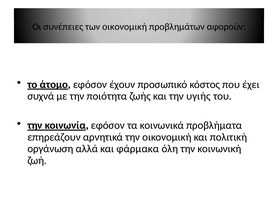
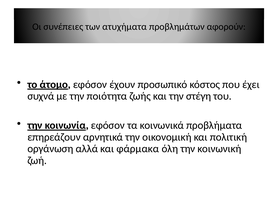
των οικονομική: οικονομική -> ατυχήματα
υγιής: υγιής -> στέγη
